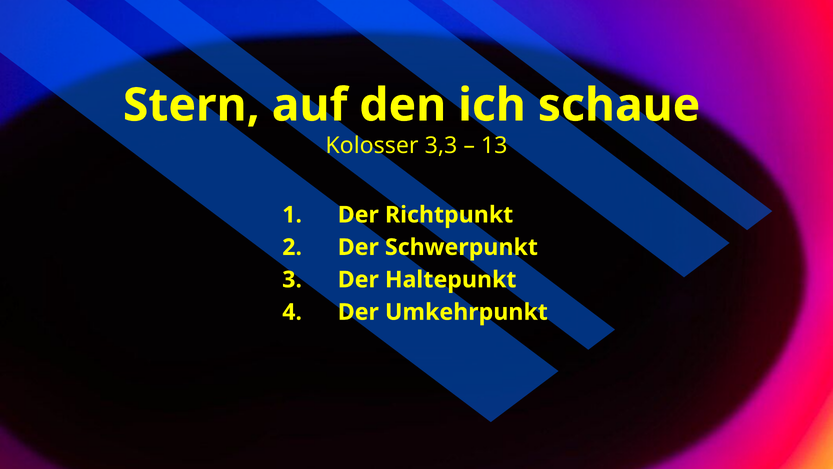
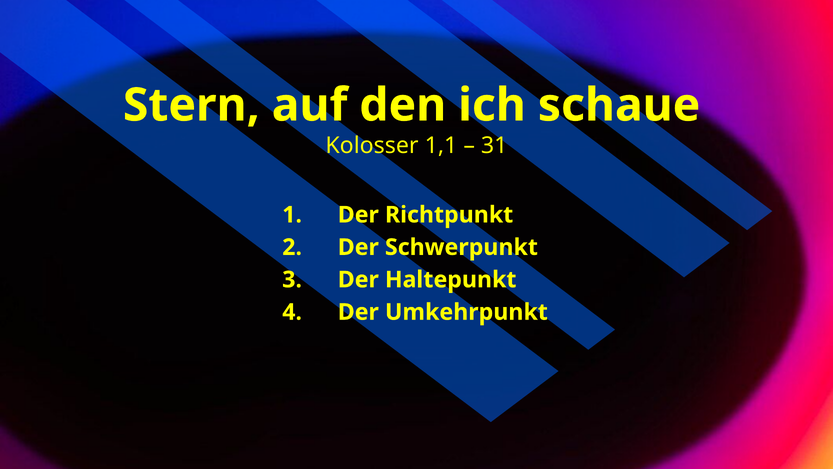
3,3: 3,3 -> 1,1
13: 13 -> 31
